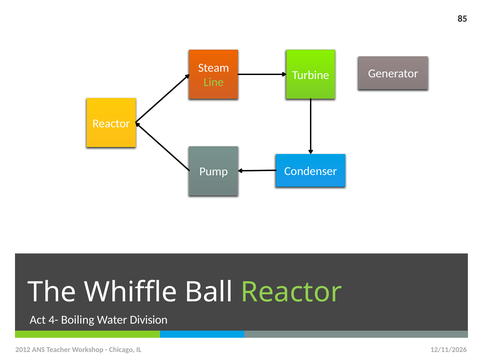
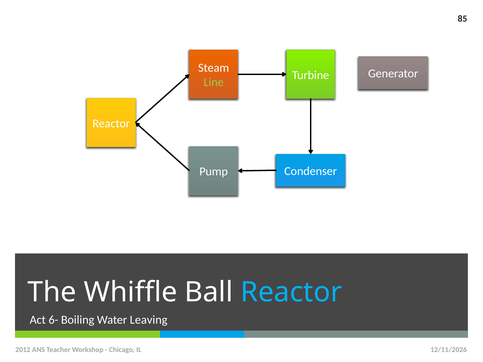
Reactor at (291, 292) colour: light green -> light blue
4-: 4- -> 6-
Division: Division -> Leaving
